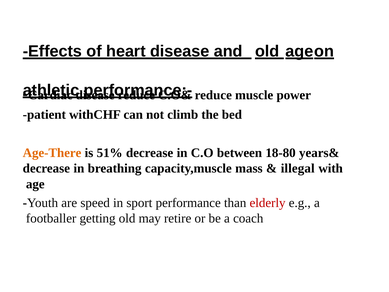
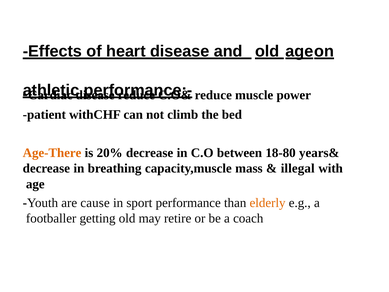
51%: 51% -> 20%
speed: speed -> cause
elderly colour: red -> orange
